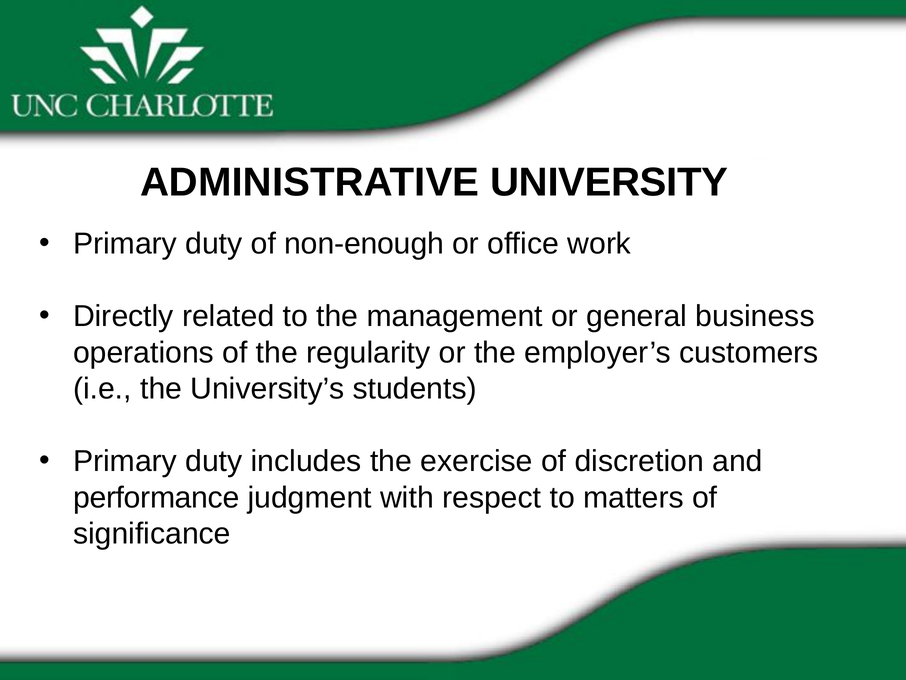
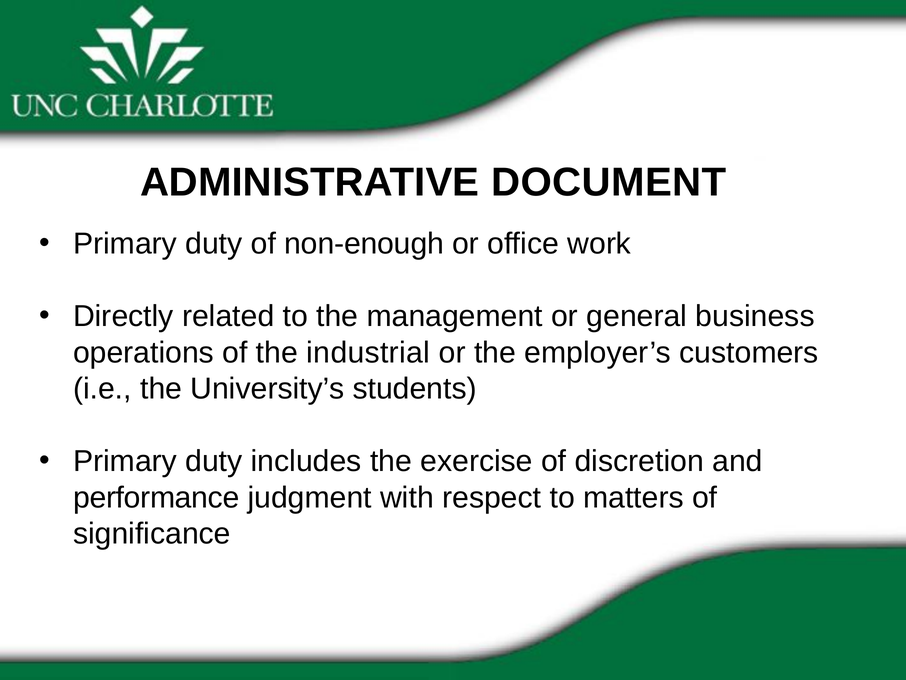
UNIVERSITY: UNIVERSITY -> DOCUMENT
regularity: regularity -> industrial
